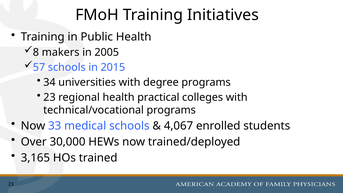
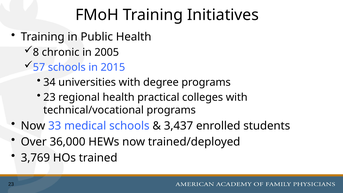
makers: makers -> chronic
4,067: 4,067 -> 3,437
30,000: 30,000 -> 36,000
3,165: 3,165 -> 3,769
